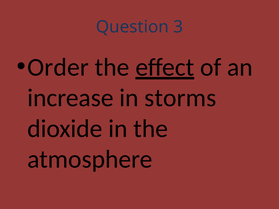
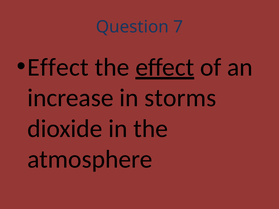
3: 3 -> 7
Order at (58, 67): Order -> Effect
